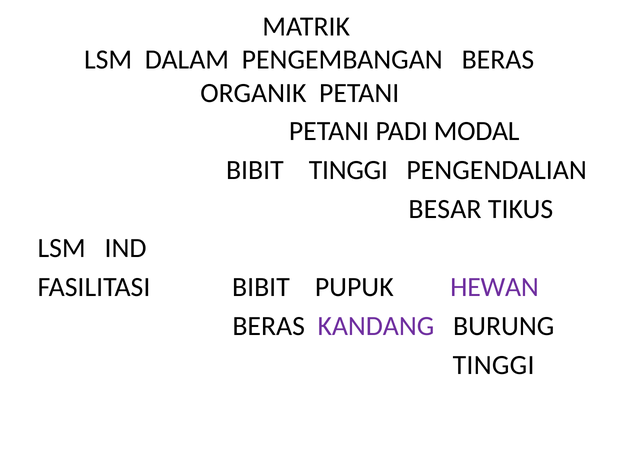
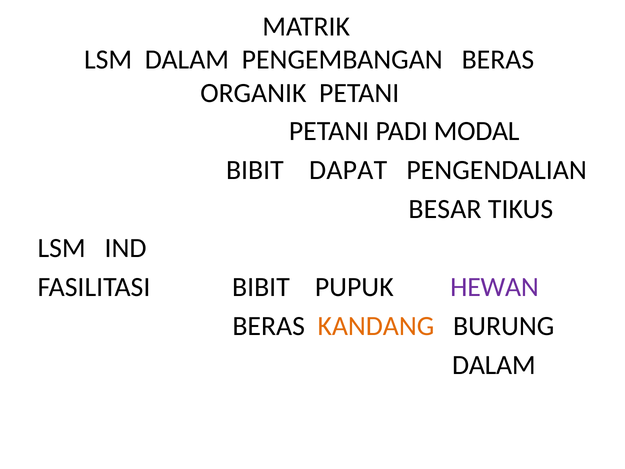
BIBIT TINGGI: TINGGI -> DAPAT
KANDANG colour: purple -> orange
TINGGI at (494, 365): TINGGI -> DALAM
